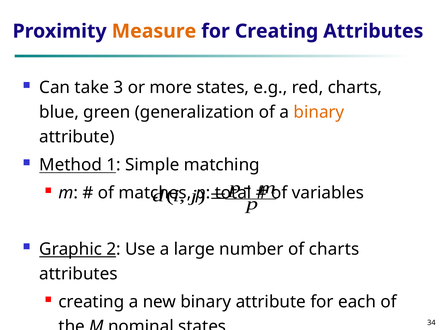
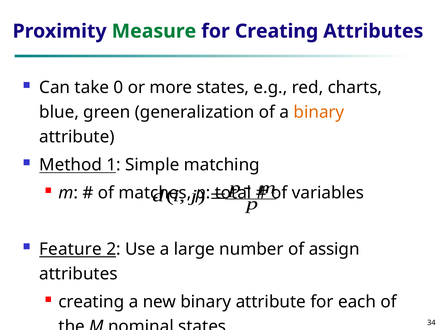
Measure colour: orange -> green
3: 3 -> 0
Graphic: Graphic -> Feature
of charts: charts -> assign
